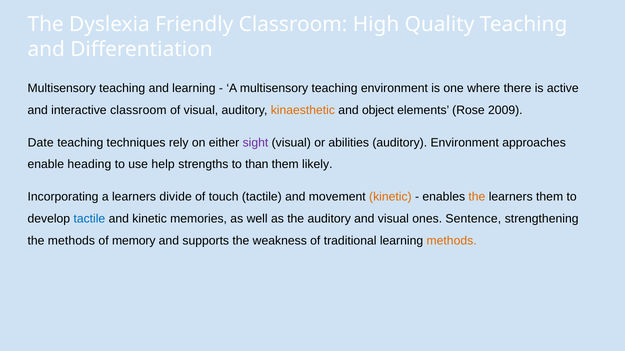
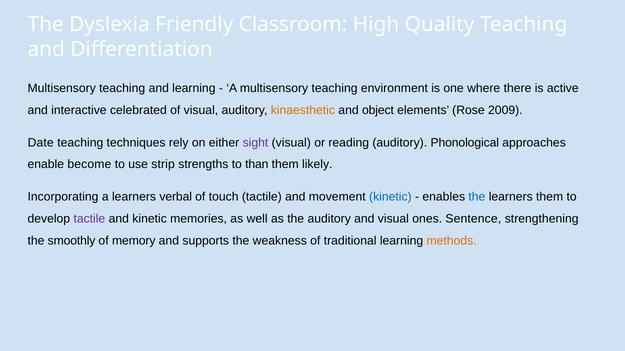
interactive classroom: classroom -> celebrated
abilities: abilities -> reading
auditory Environment: Environment -> Phonological
heading: heading -> become
help: help -> strip
divide: divide -> verbal
kinetic at (390, 197) colour: orange -> blue
the at (477, 197) colour: orange -> blue
tactile at (89, 219) colour: blue -> purple
the methods: methods -> smoothly
